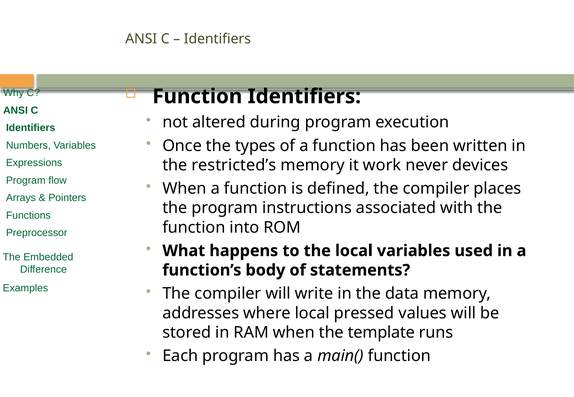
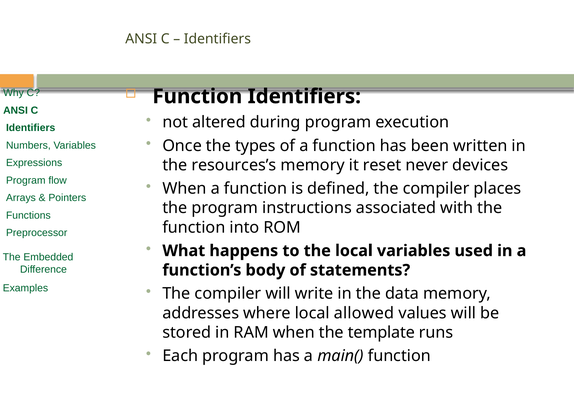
restricted’s: restricted’s -> resources’s
work: work -> reset
pressed: pressed -> allowed
